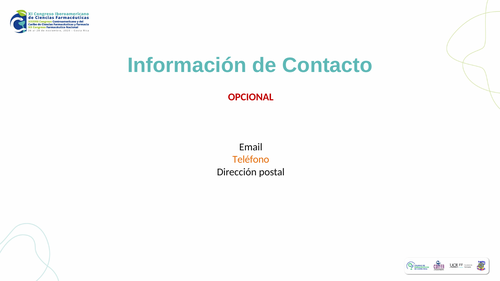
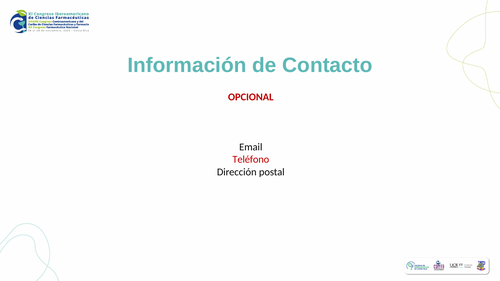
Teléfono colour: orange -> red
